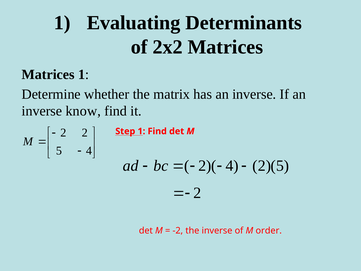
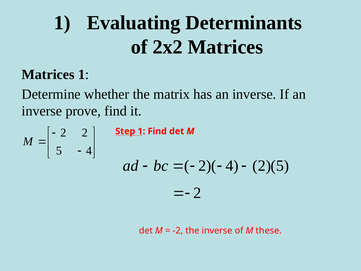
know: know -> prove
order: order -> these
